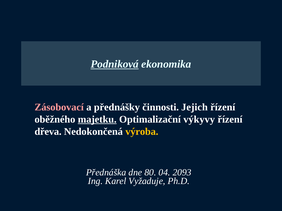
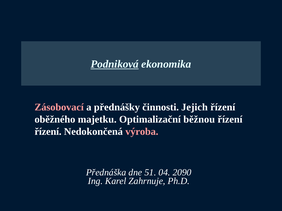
majetku underline: present -> none
výkyvy: výkyvy -> běžnou
dřeva at (48, 132): dřeva -> řízení
výroba colour: yellow -> pink
80: 80 -> 51
2093: 2093 -> 2090
Vyžaduje: Vyžaduje -> Zahrnuje
